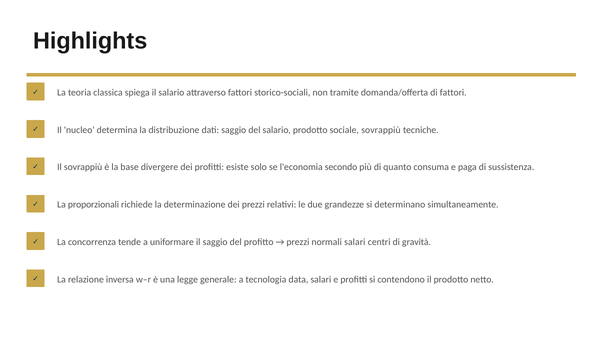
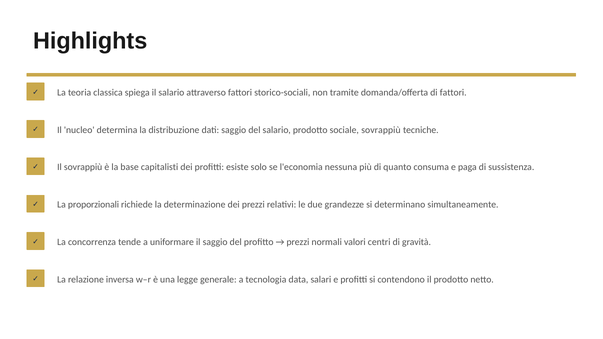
divergere: divergere -> capitalisti
secondo: secondo -> nessuna
normali salari: salari -> valori
